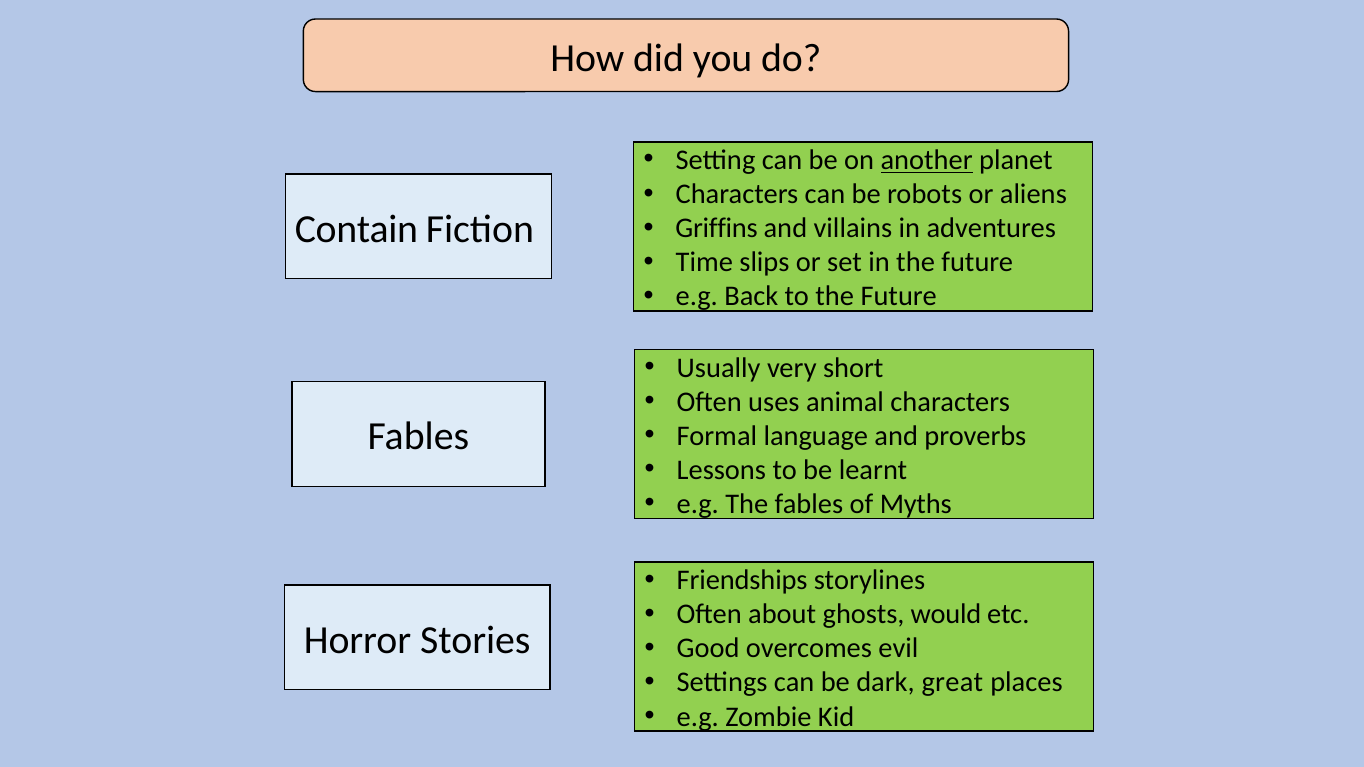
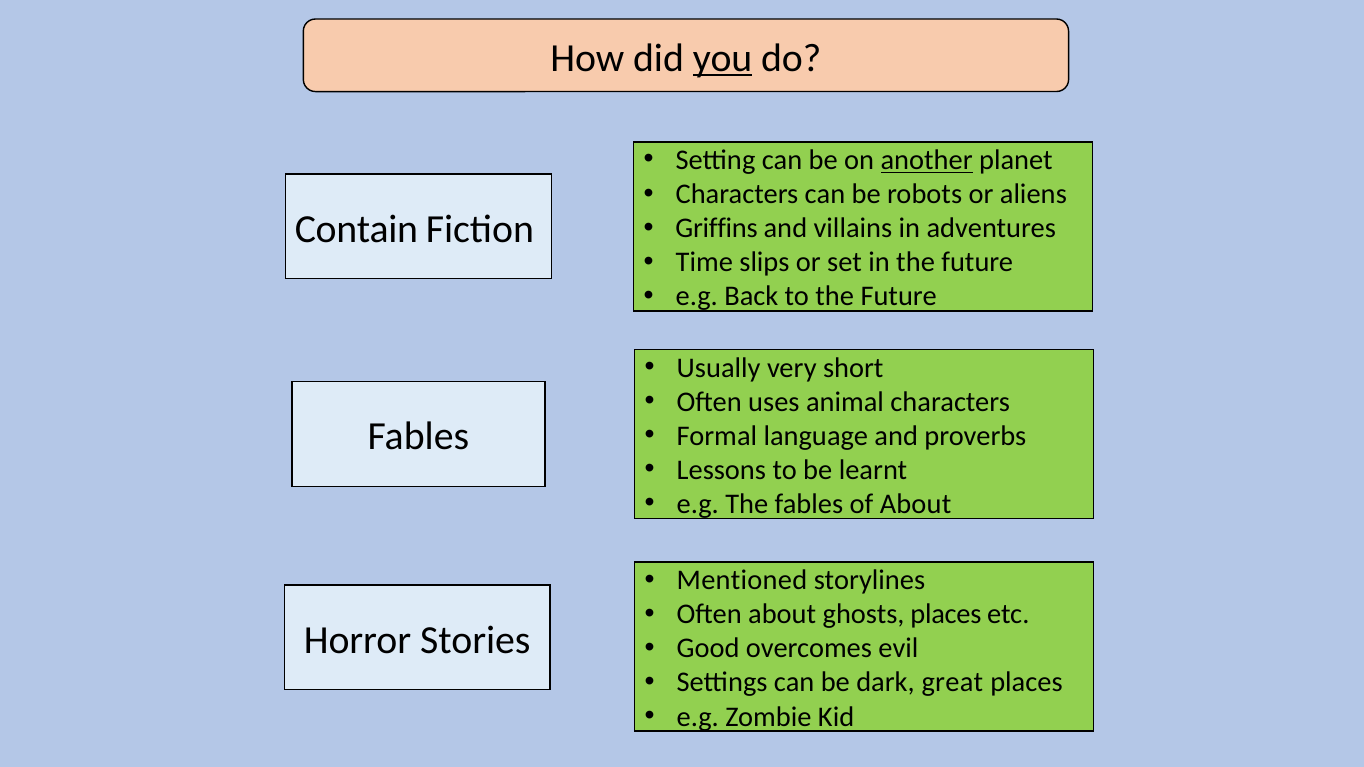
you underline: none -> present
of Myths: Myths -> About
Friendships: Friendships -> Mentioned
ghosts would: would -> places
